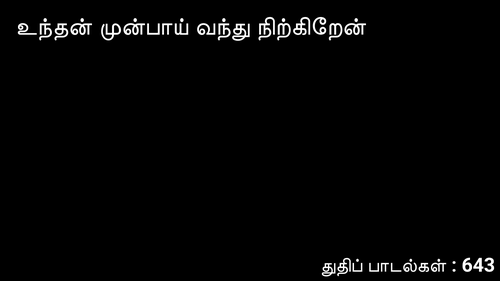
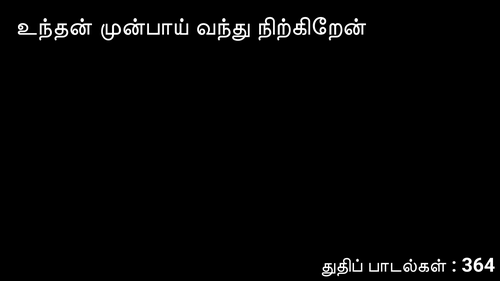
643: 643 -> 364
